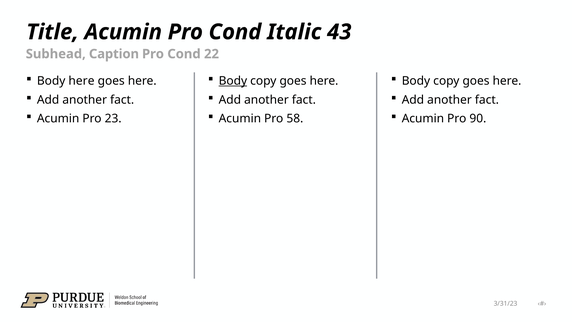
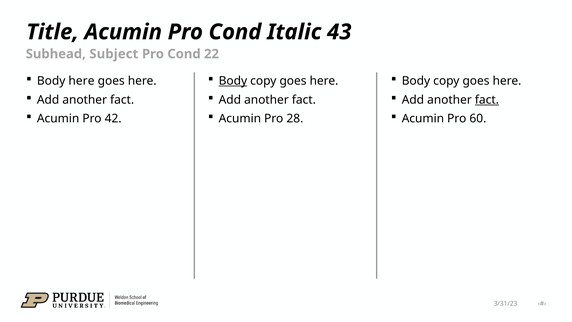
Caption: Caption -> Subject
fact at (487, 100) underline: none -> present
23: 23 -> 42
58: 58 -> 28
90: 90 -> 60
